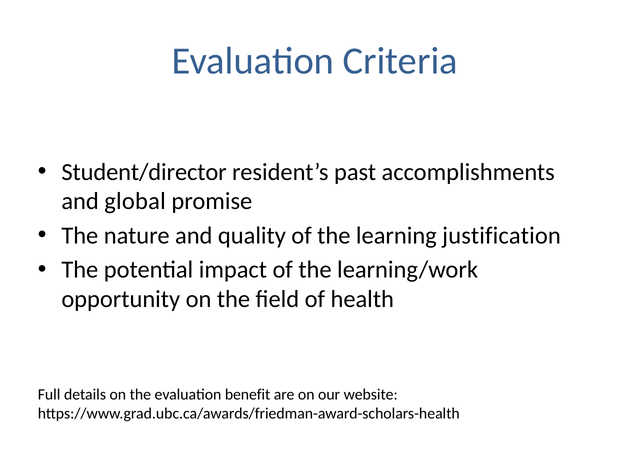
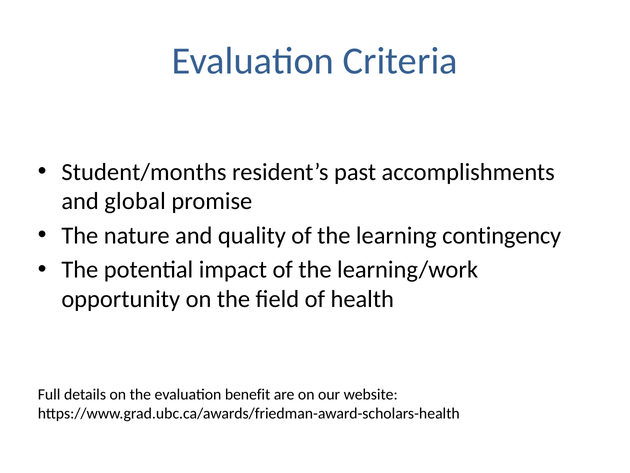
Student/director: Student/director -> Student/months
justification: justification -> contingency
